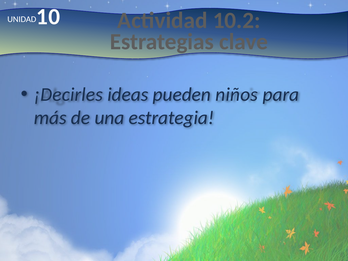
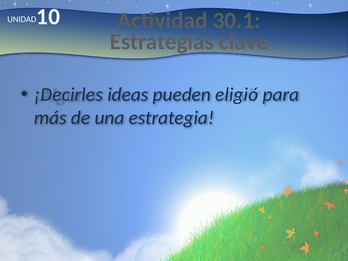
10.2: 10.2 -> 30.1
niños: niños -> eligió
